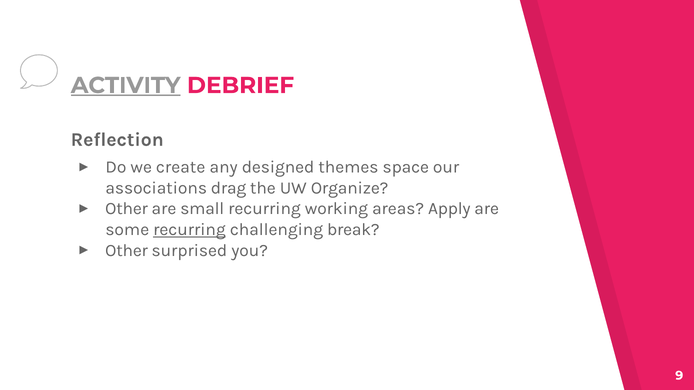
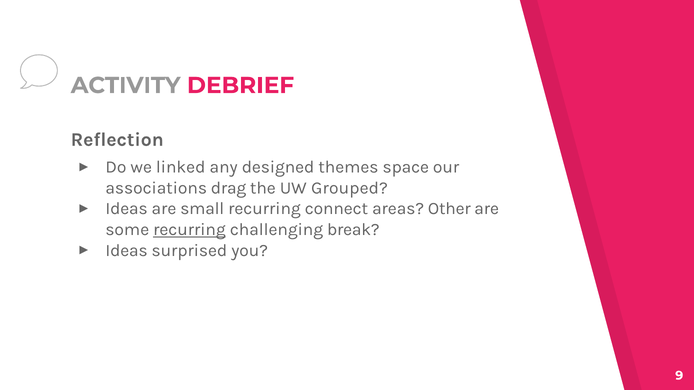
ACTIVITY underline: present -> none
create: create -> linked
Organize: Organize -> Grouped
Other at (127, 209): Other -> Ideas
working: working -> connect
Apply: Apply -> Other
Other at (127, 251): Other -> Ideas
